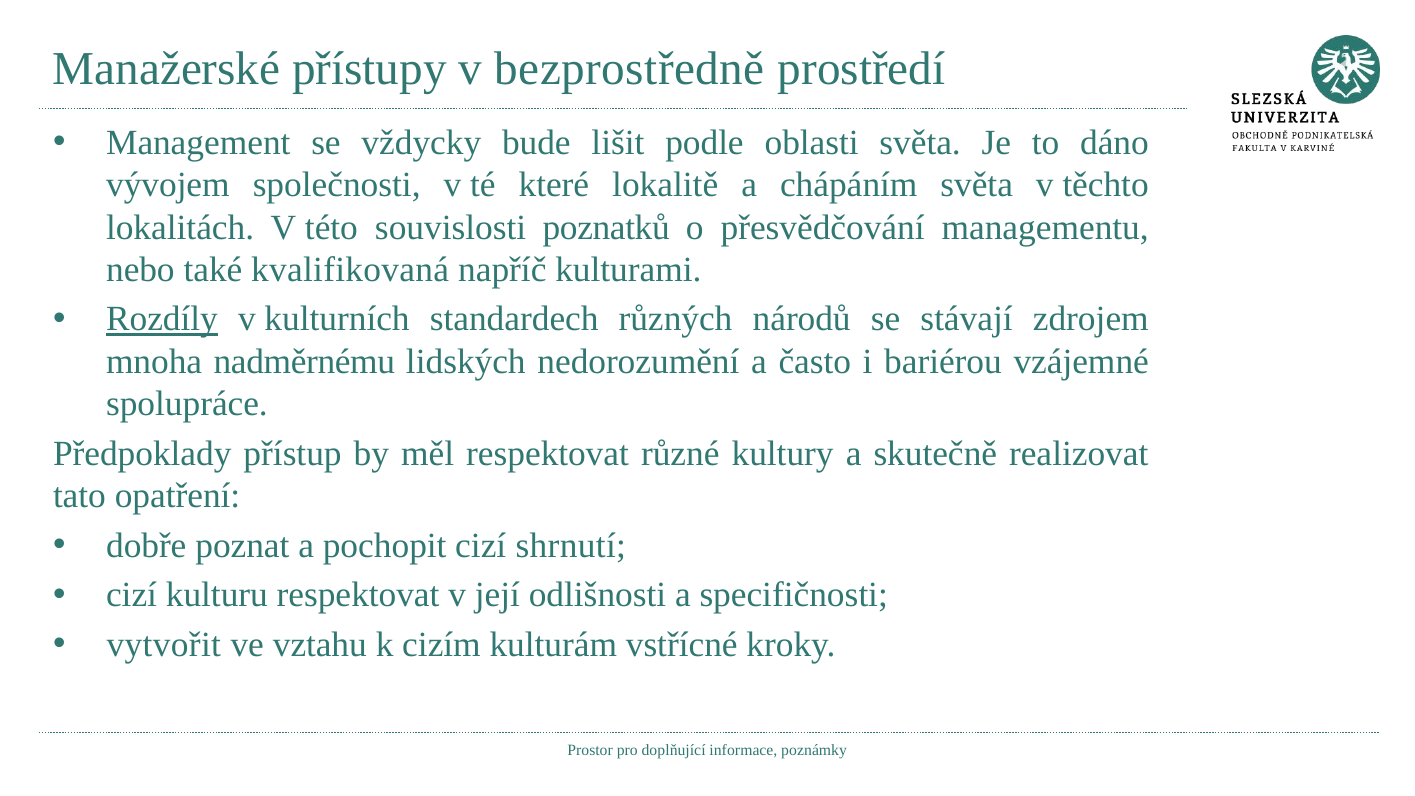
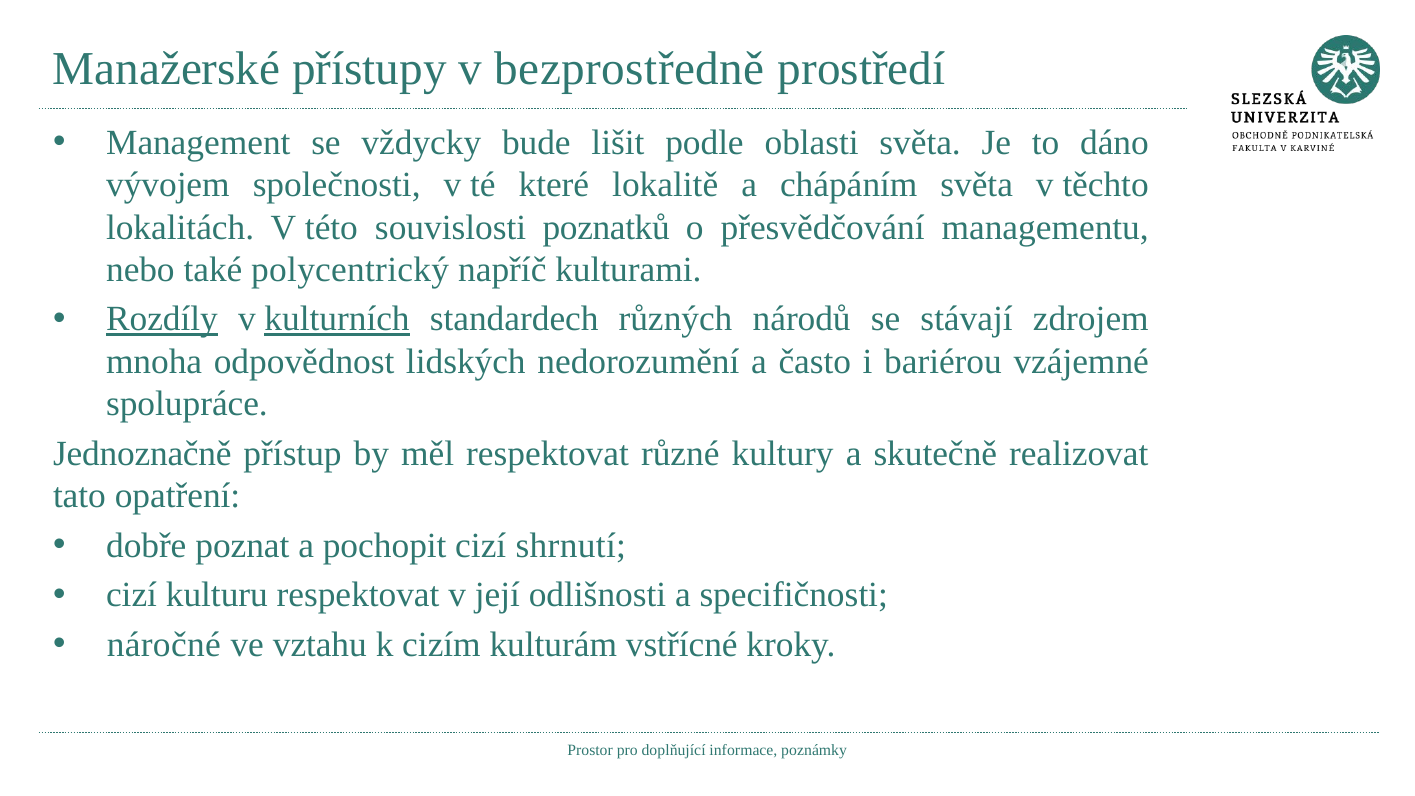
kvalifikovaná: kvalifikovaná -> polycentrický
kulturních underline: none -> present
nadměrnému: nadměrnému -> odpovědnost
Předpoklady: Předpoklady -> Jednoznačně
vytvořit: vytvořit -> náročné
